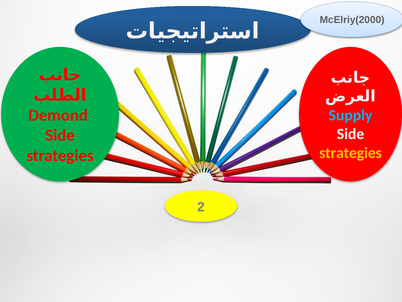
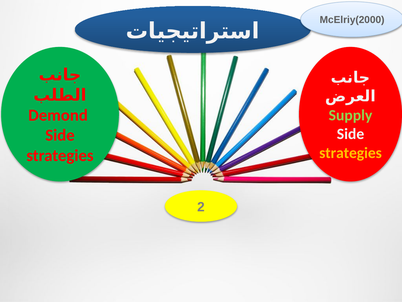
Supply colour: light blue -> light green
